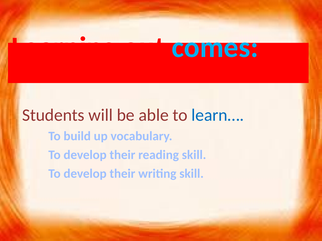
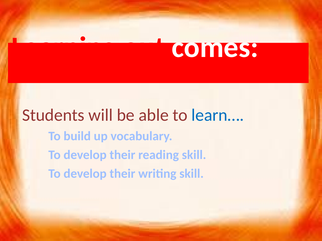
comes colour: light blue -> white
